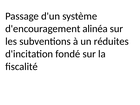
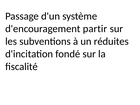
alinéa: alinéa -> partir
